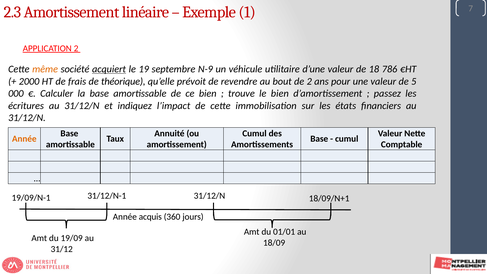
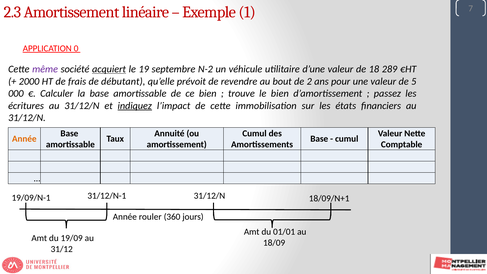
APPLICATION 2: 2 -> 0
même colour: orange -> purple
N-9: N-9 -> N-2
786: 786 -> 289
théorique: théorique -> débutant
indiquez underline: none -> present
acquis: acquis -> rouler
